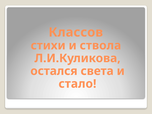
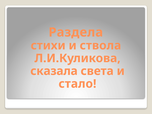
Классов: Классов -> Раздела
остался: остался -> сказала
